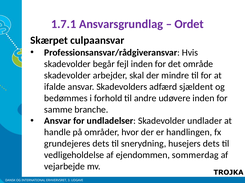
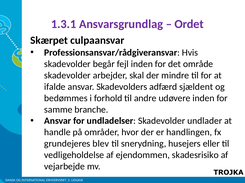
1.7.1: 1.7.1 -> 1.3.1
grundejeres dets: dets -> blev
husejers dets: dets -> eller
sommerdag: sommerdag -> skadesrisiko
